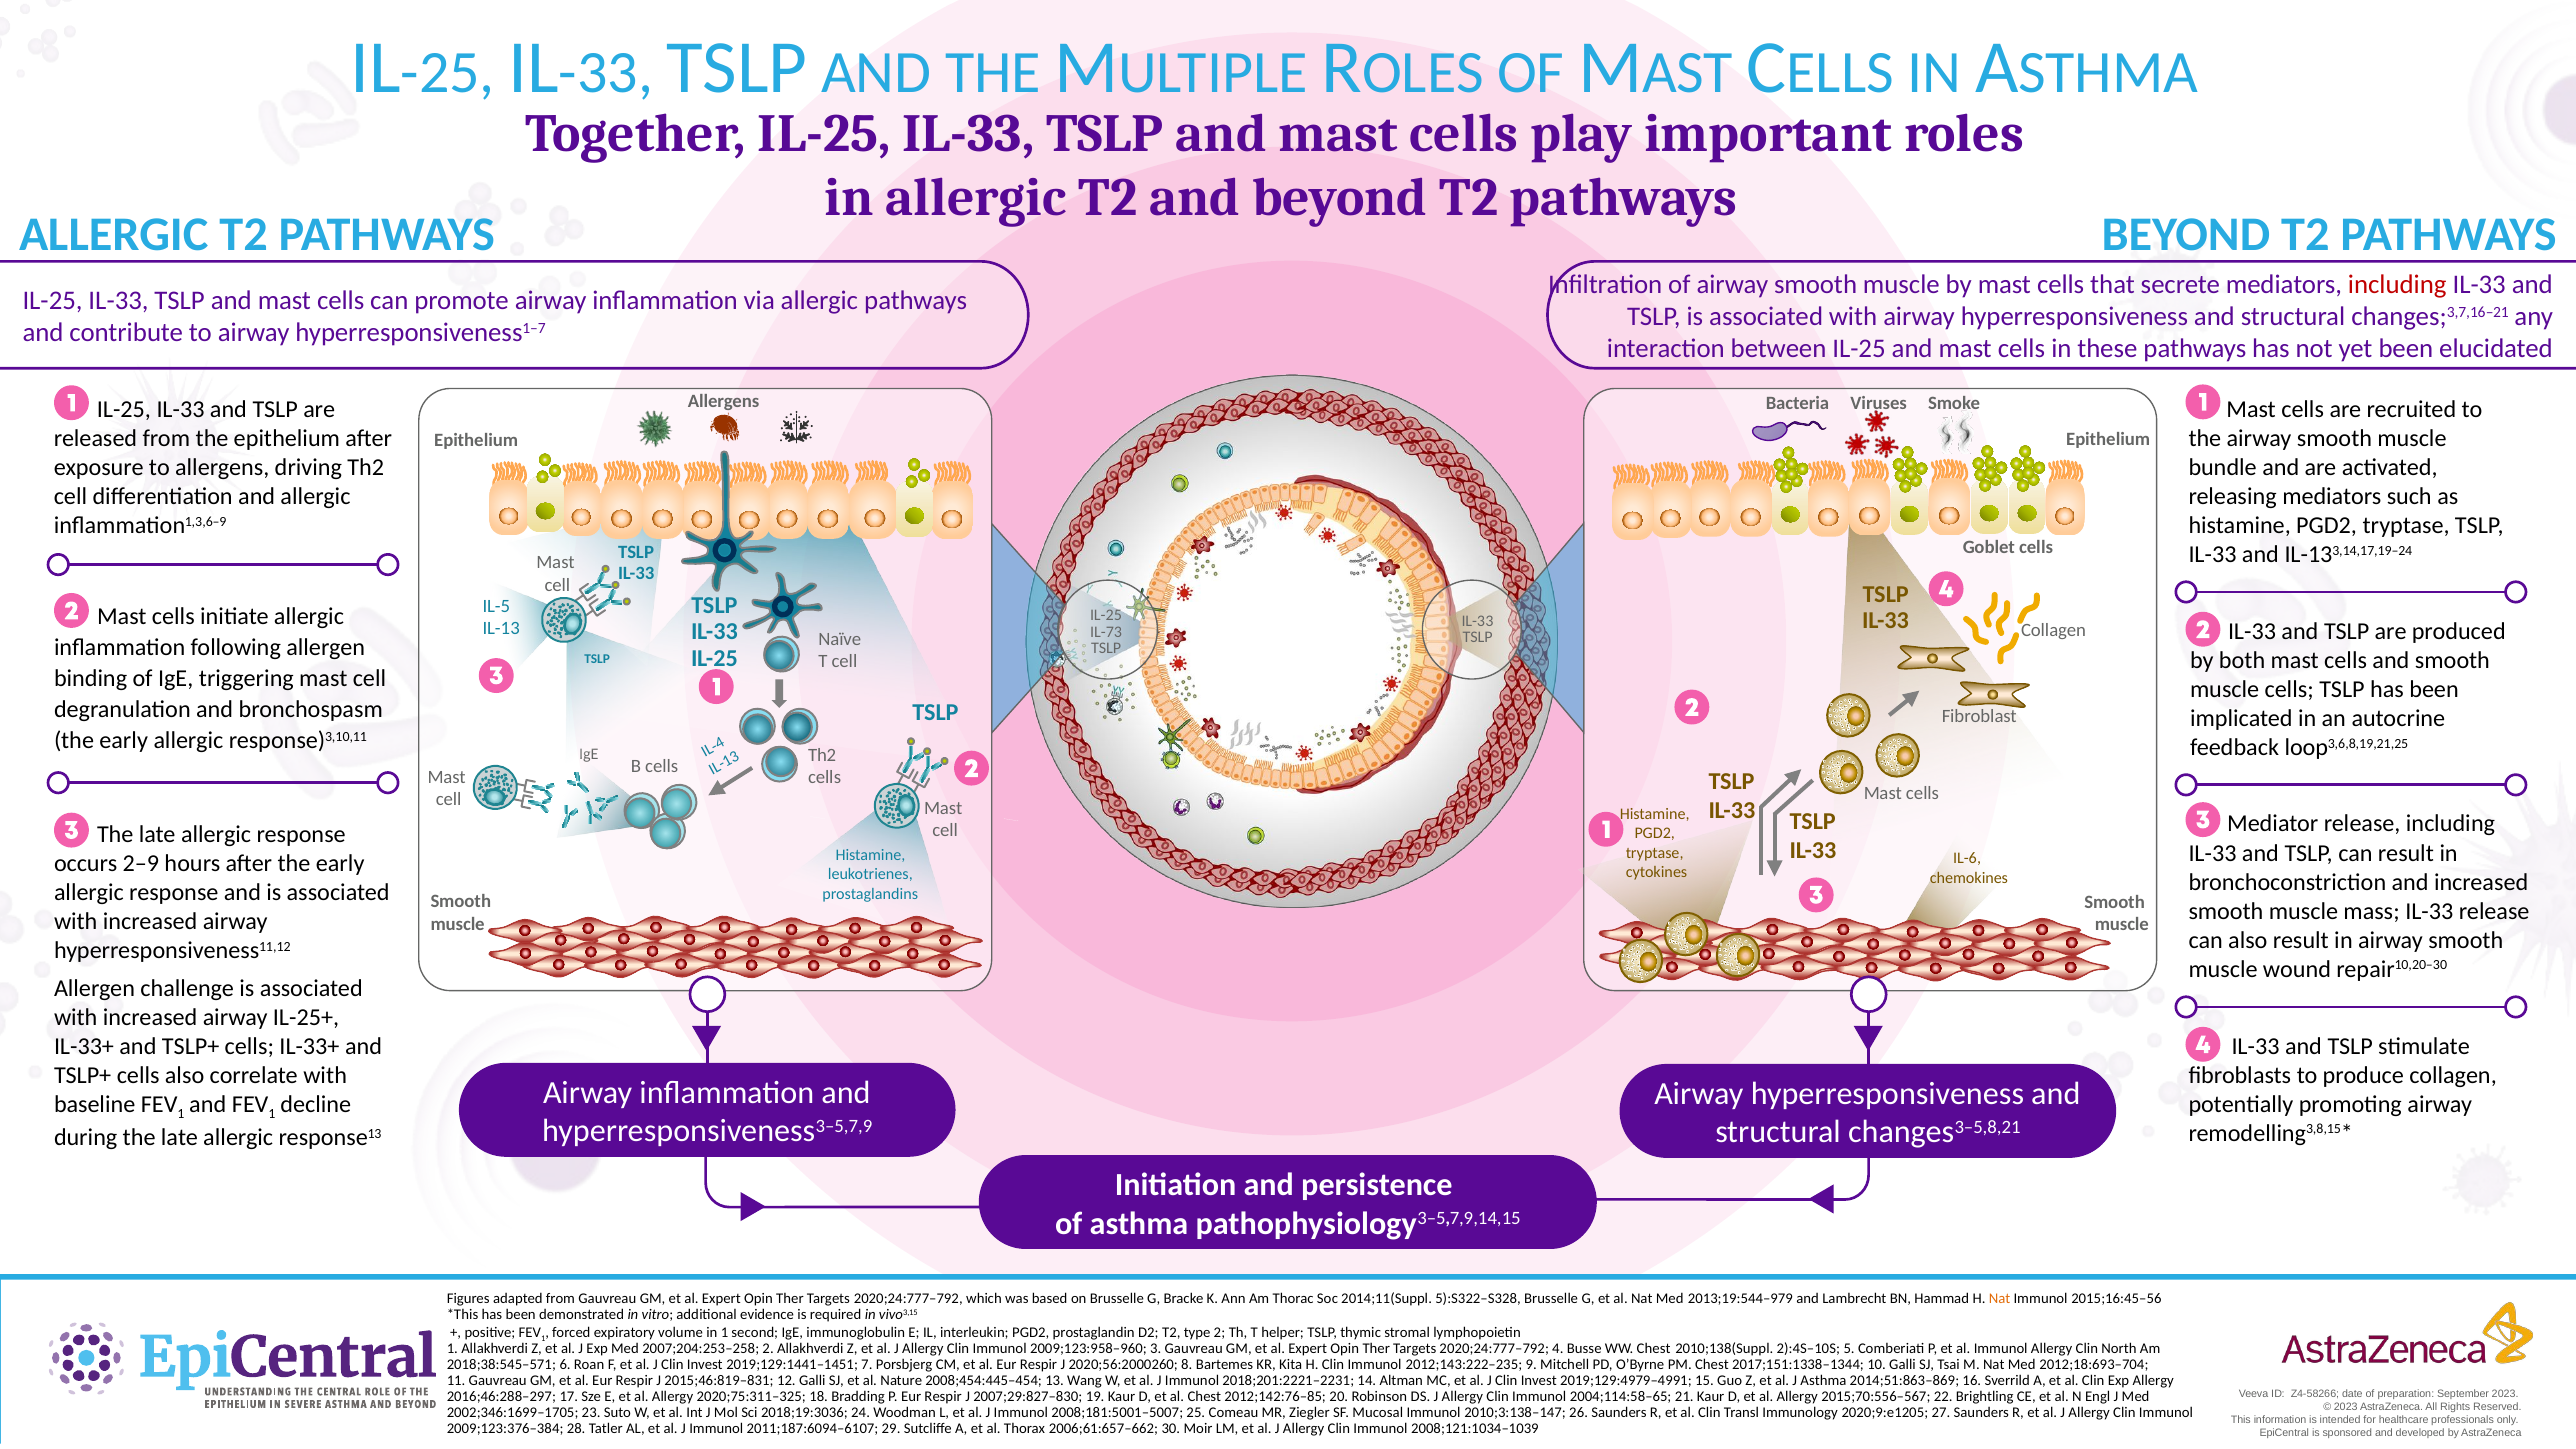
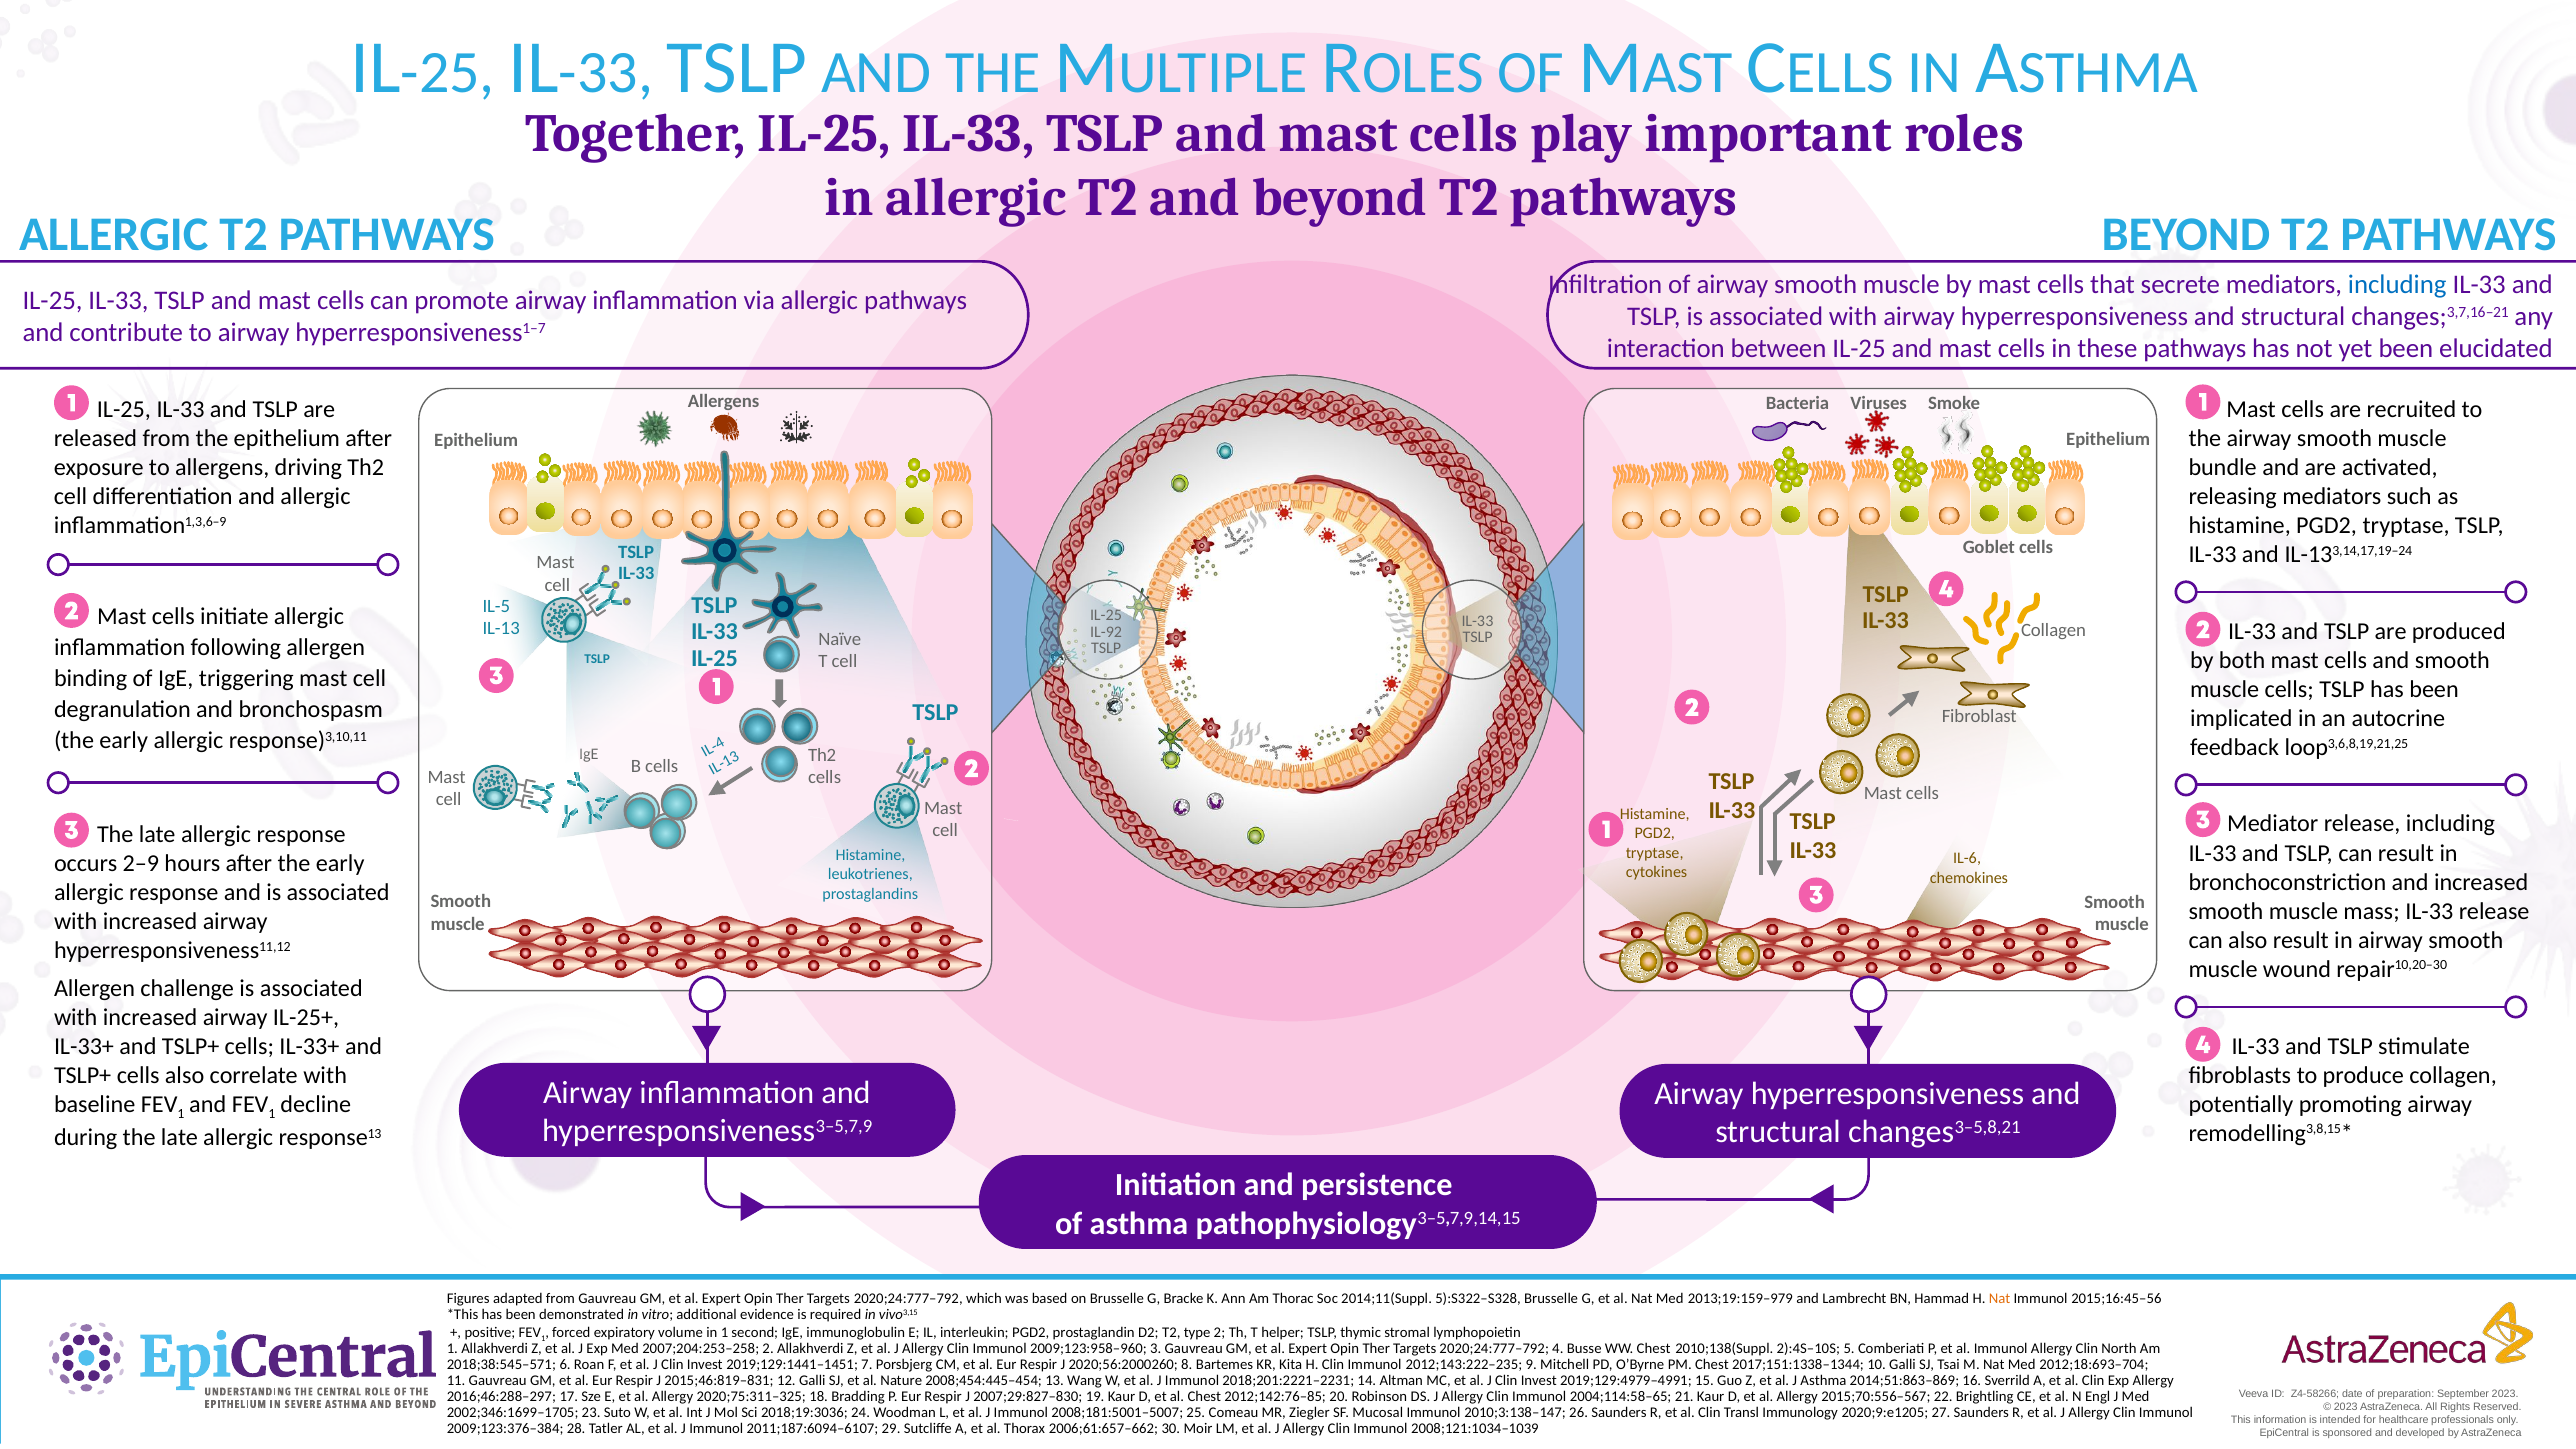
including at (2397, 284) colour: red -> blue
IL-73: IL-73 -> IL-92
2013;19:544–979: 2013;19:544–979 -> 2013;19:159–979
